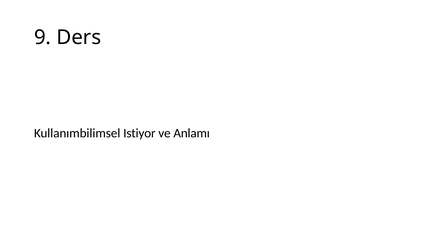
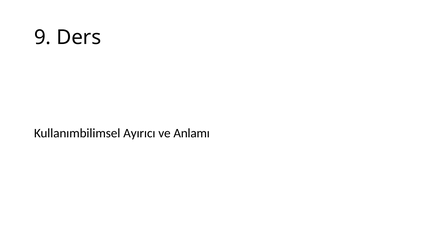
Istiyor: Istiyor -> Ayırıcı
